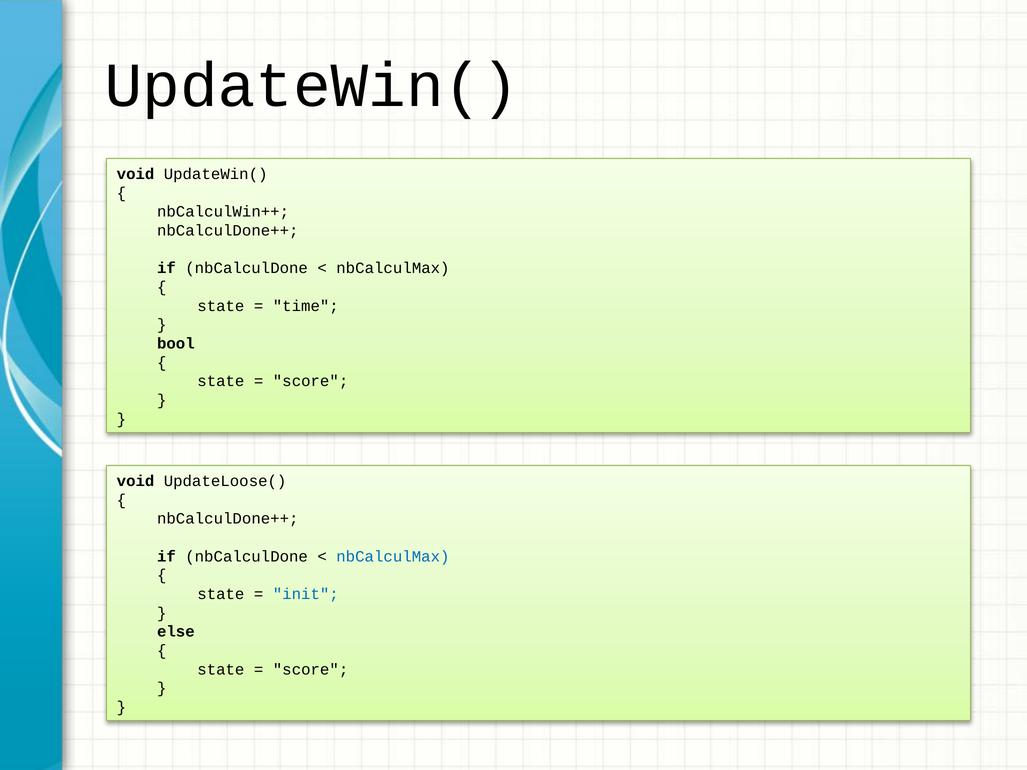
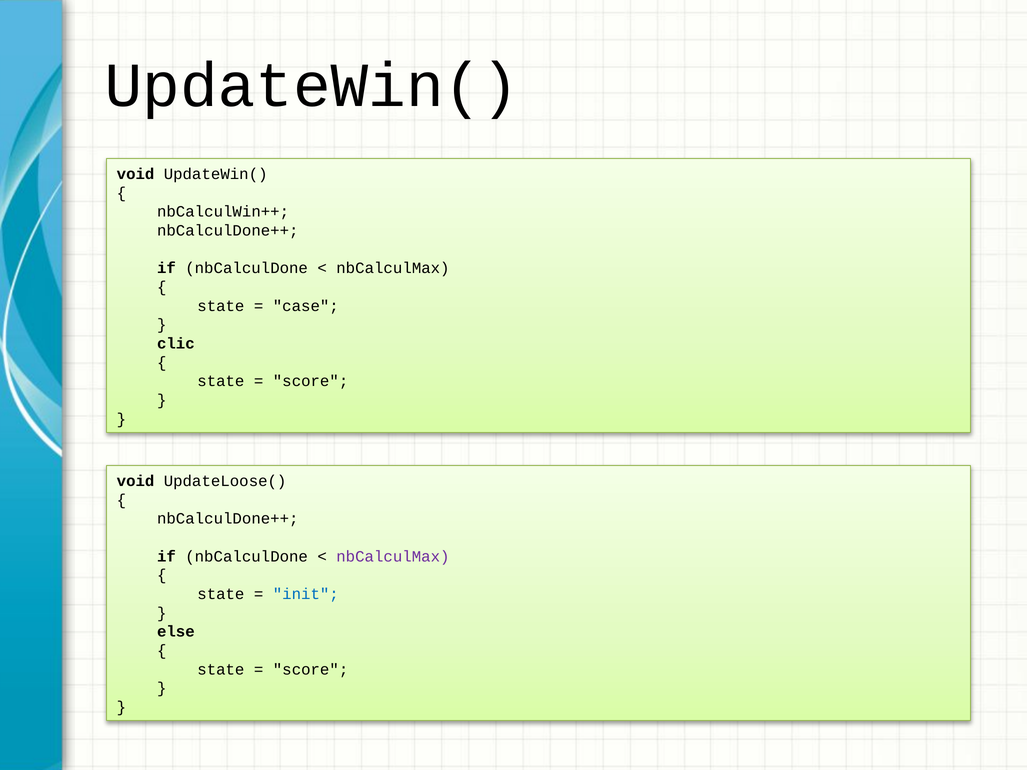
time: time -> case
bool: bool -> clic
nbCalculMax at (393, 557) colour: blue -> purple
